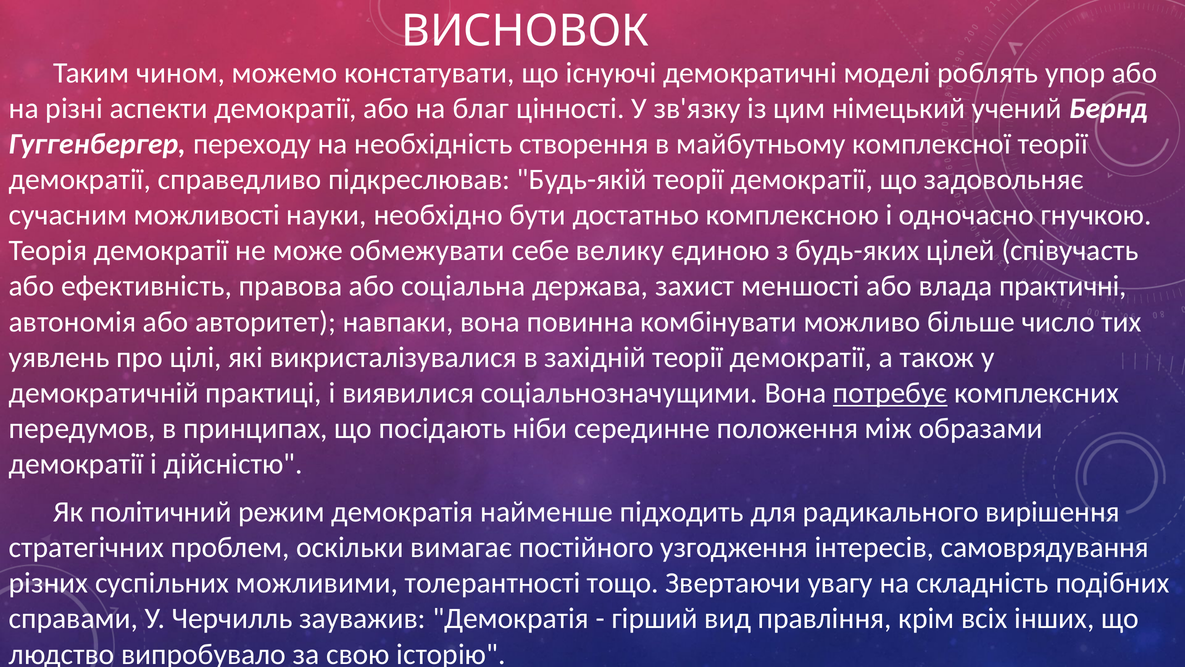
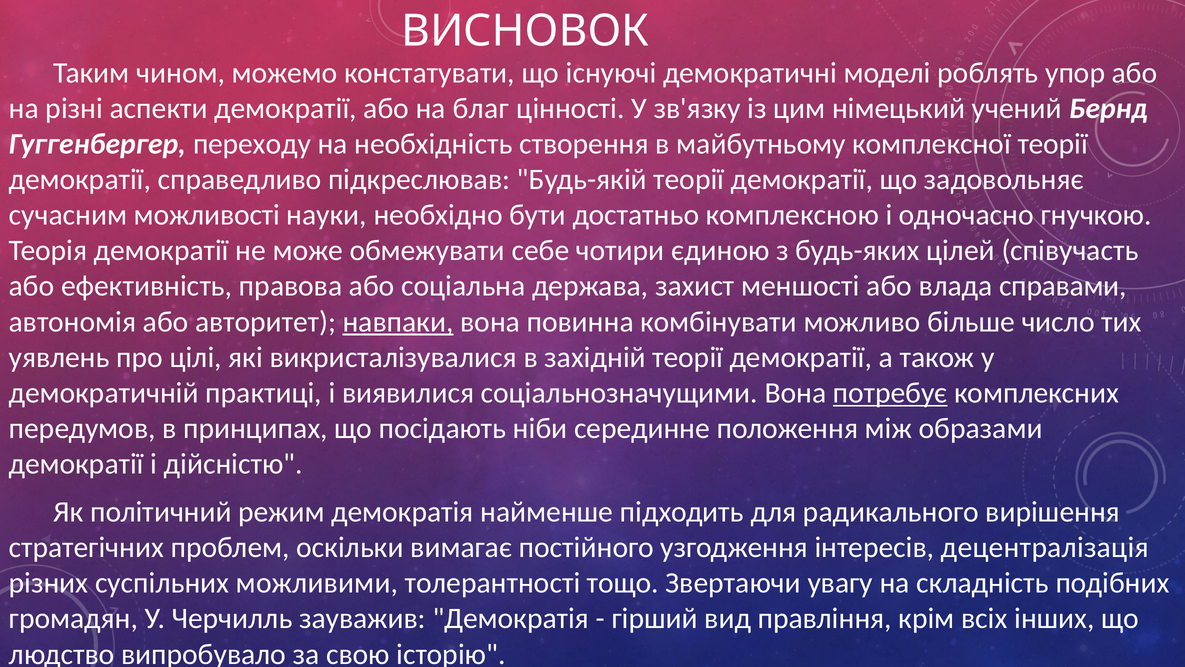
велику: велику -> чотири
практичні: практичні -> справами
навпаки underline: none -> present
самоврядування: самоврядування -> децентралізація
справами: справами -> громадян
